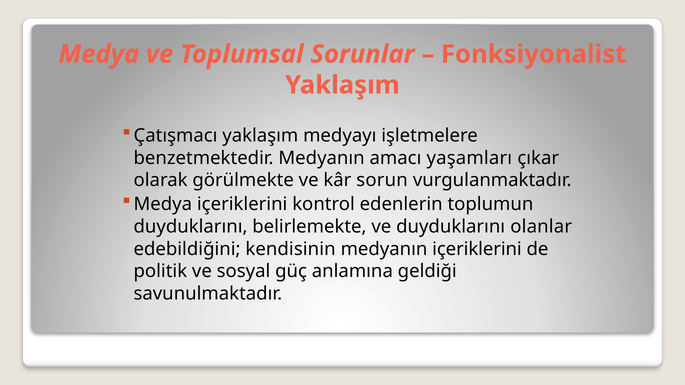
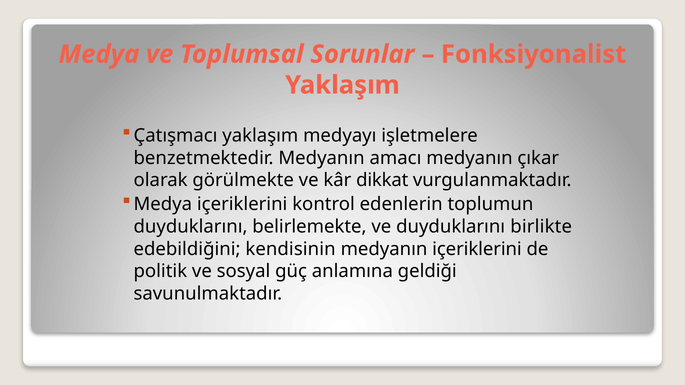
amacı yaşamları: yaşamları -> medyanın
sorun: sorun -> dikkat
olanlar: olanlar -> birlikte
